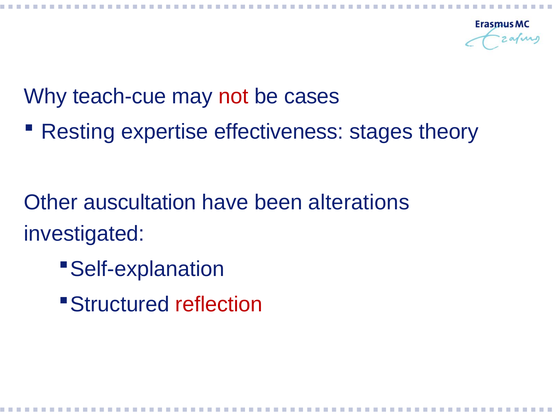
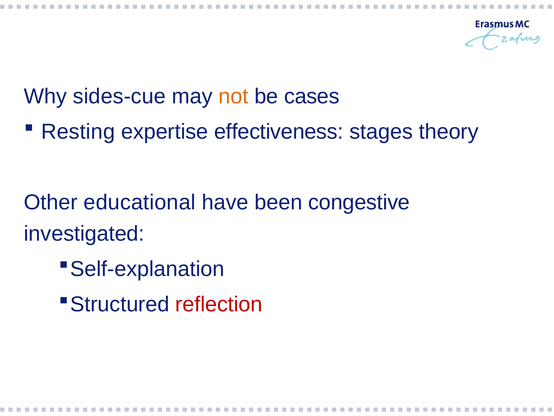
teach-cue: teach-cue -> sides-cue
not colour: red -> orange
auscultation: auscultation -> educational
alterations: alterations -> congestive
